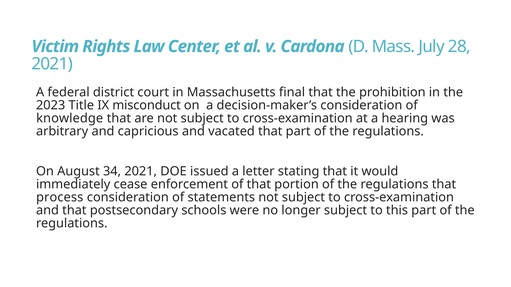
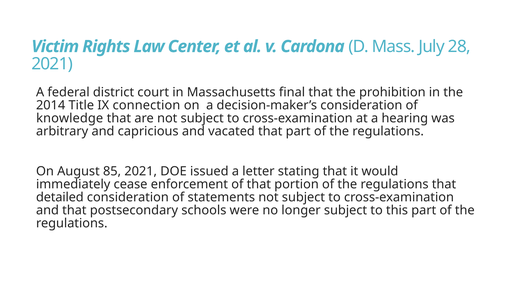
2023: 2023 -> 2014
misconduct: misconduct -> connection
34: 34 -> 85
process: process -> detailed
